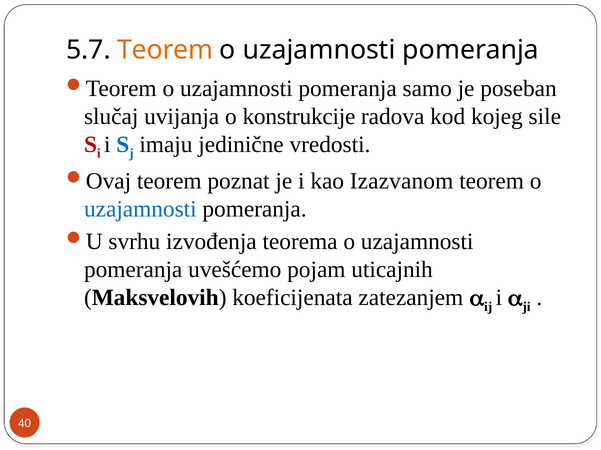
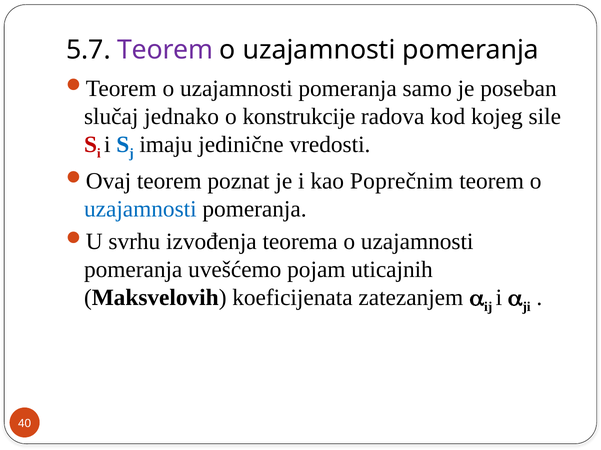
Teorem at (165, 50) colour: orange -> purple
uvijanja: uvijanja -> jednako
Izazvanom: Izazvanom -> Poprečnim
